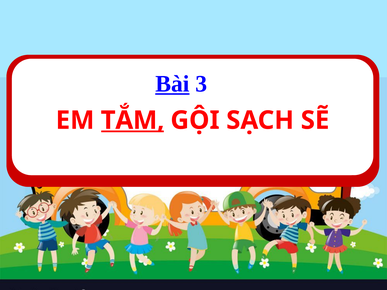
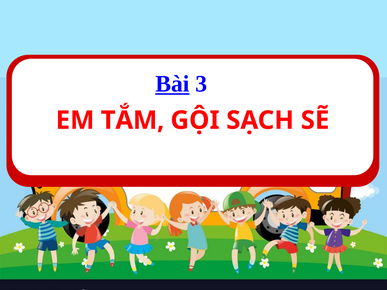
TẮM underline: present -> none
